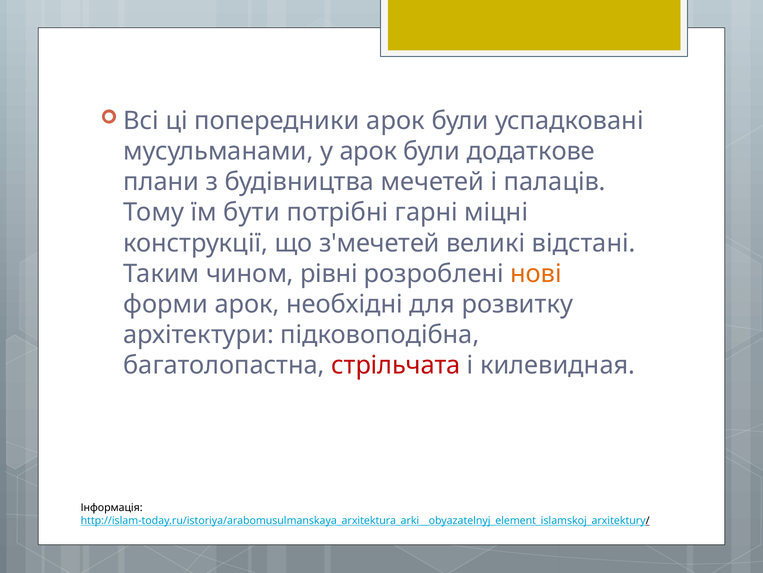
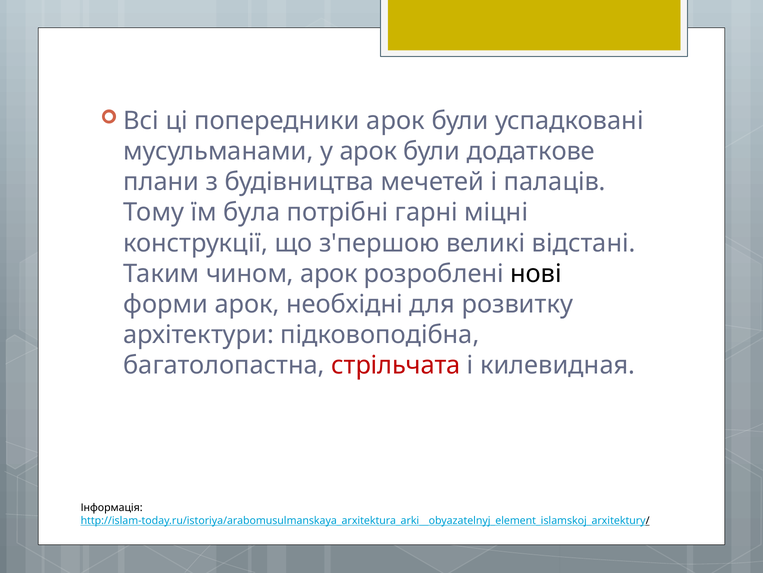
бути: бути -> була
з'мечетей: з'мечетей -> з'першою
чином рівні: рівні -> арок
нові colour: orange -> black
